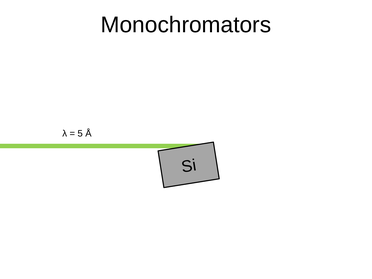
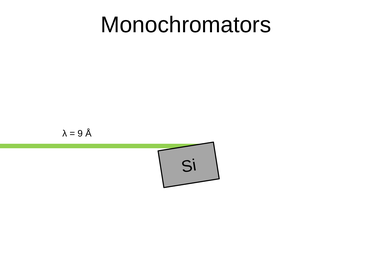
5: 5 -> 9
